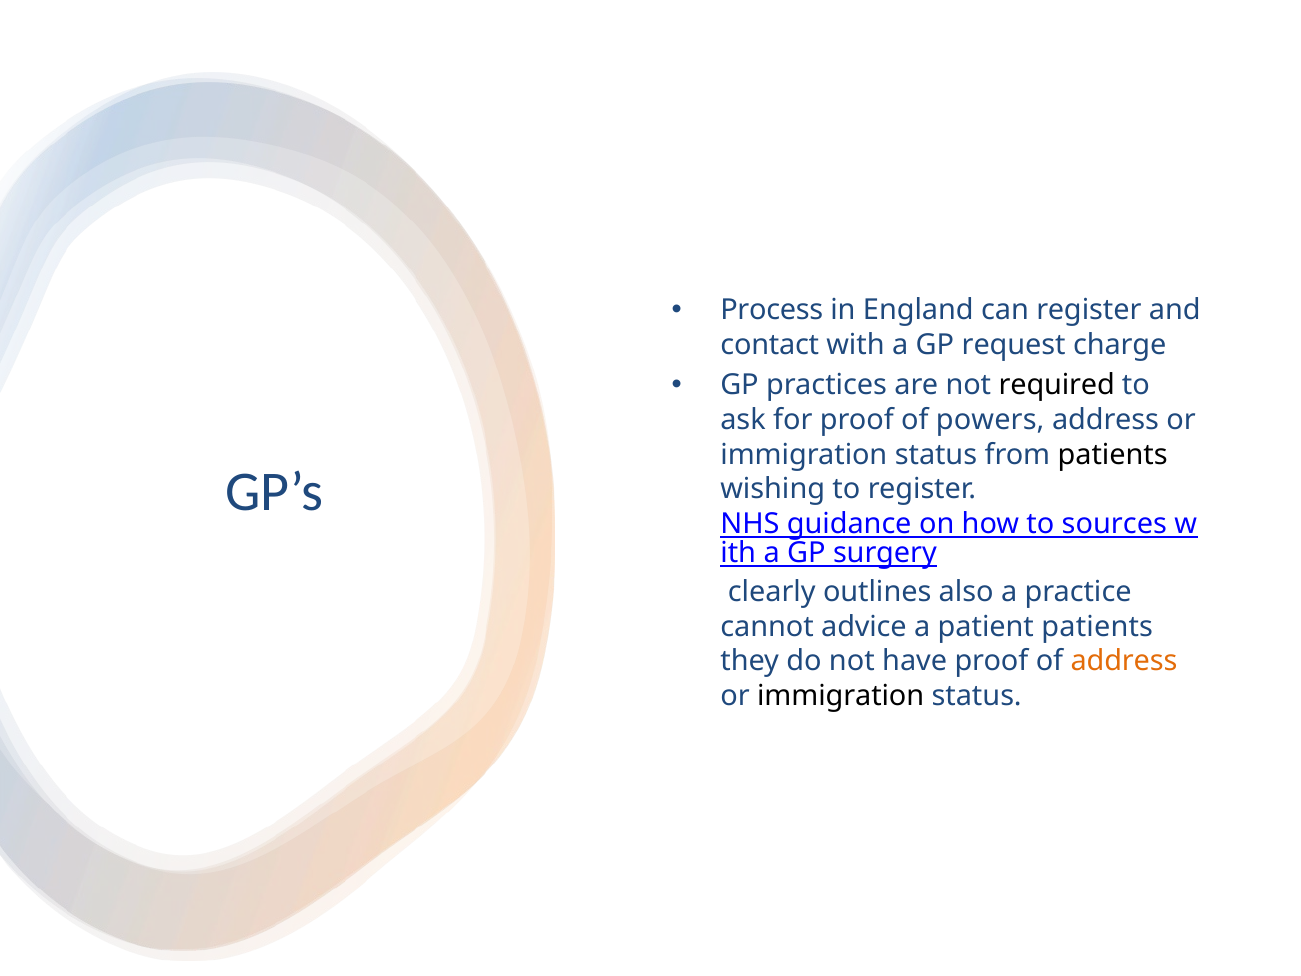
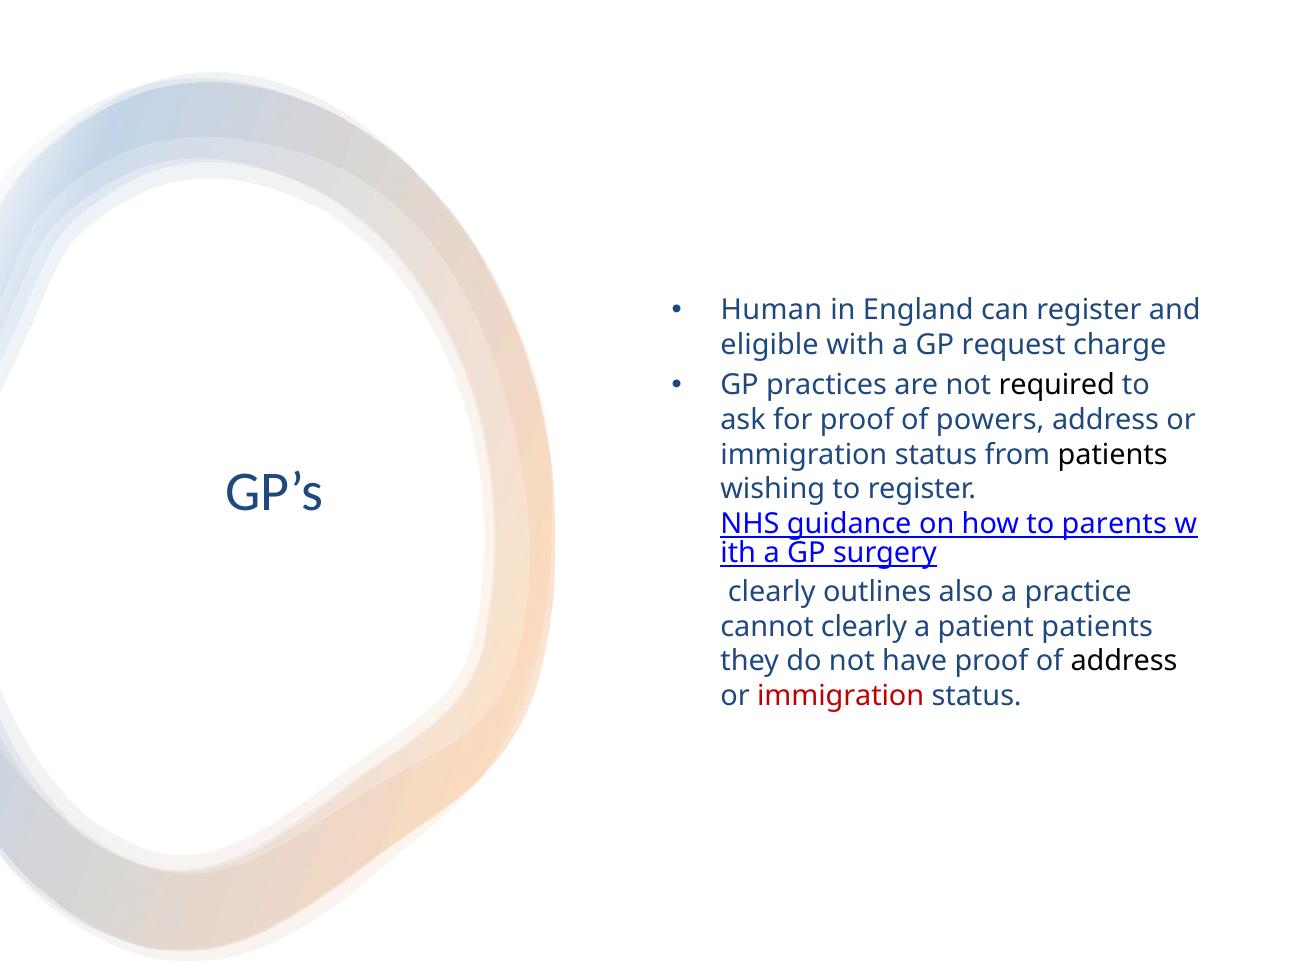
Process: Process -> Human
contact: contact -> eligible
sources: sources -> parents
cannot advice: advice -> clearly
address at (1124, 661) colour: orange -> black
immigration at (841, 696) colour: black -> red
